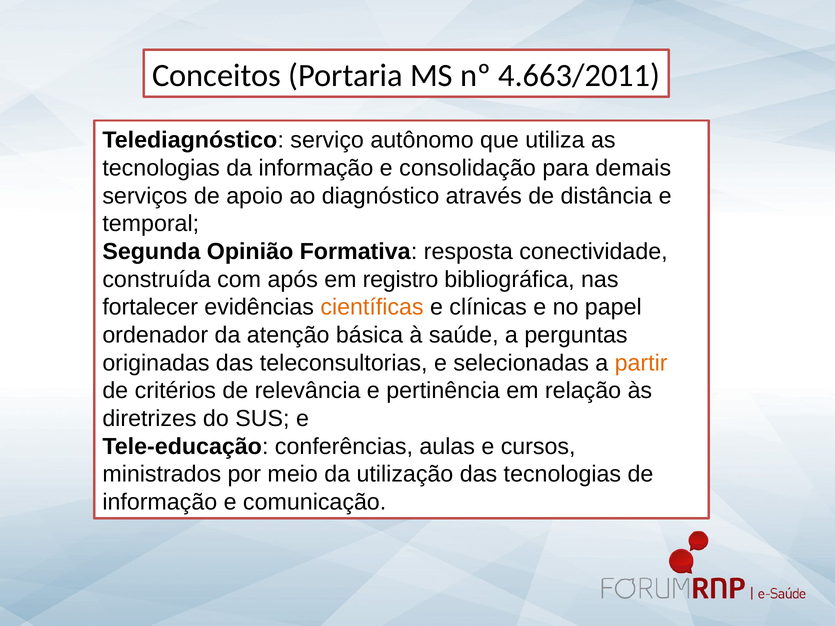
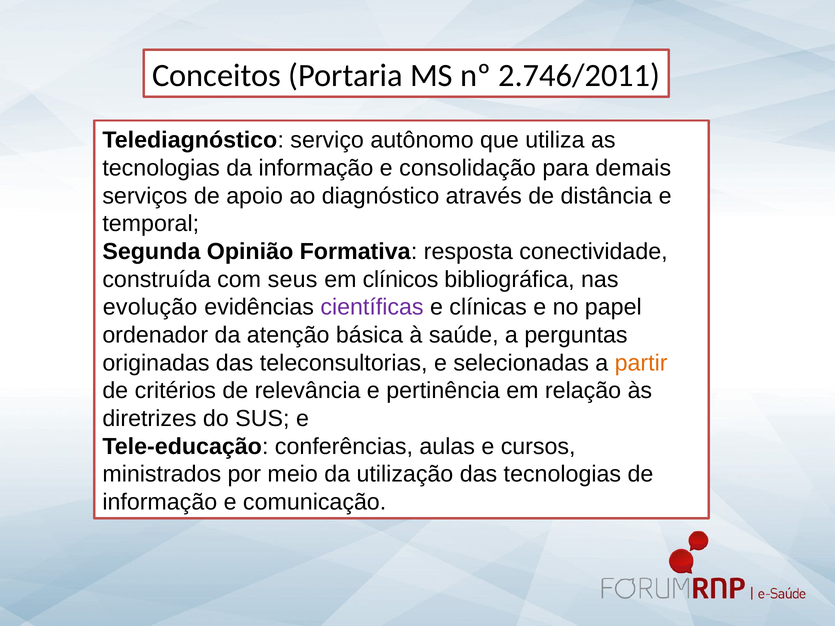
4.663/2011: 4.663/2011 -> 2.746/2011
após: após -> seus
registro: registro -> clínicos
fortalecer: fortalecer -> evolução
científicas colour: orange -> purple
